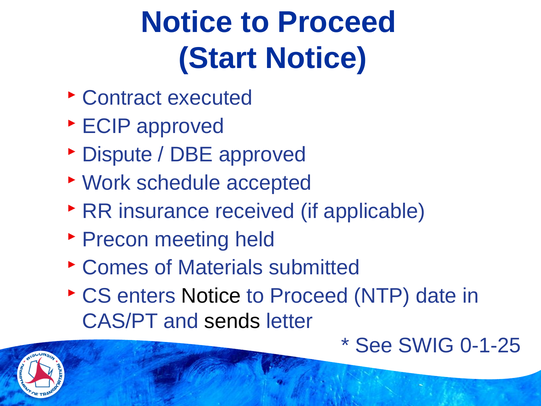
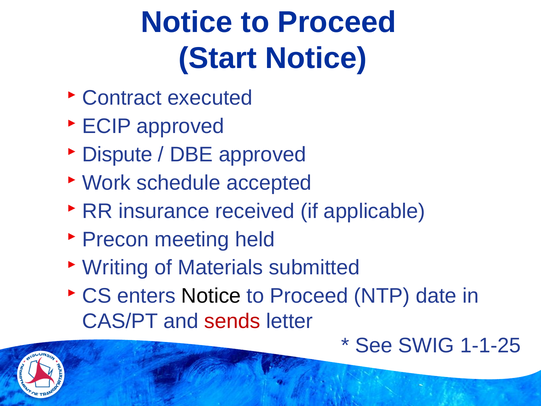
Comes: Comes -> Writing
sends colour: black -> red
0-1-25: 0-1-25 -> 1-1-25
